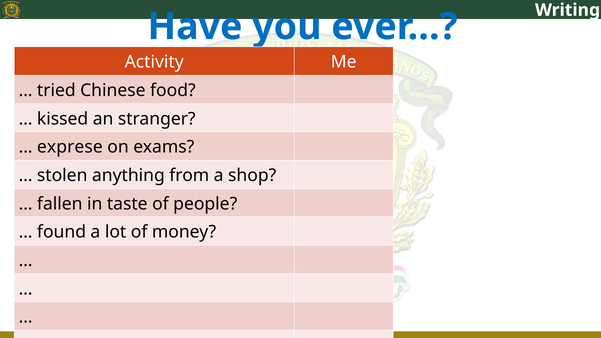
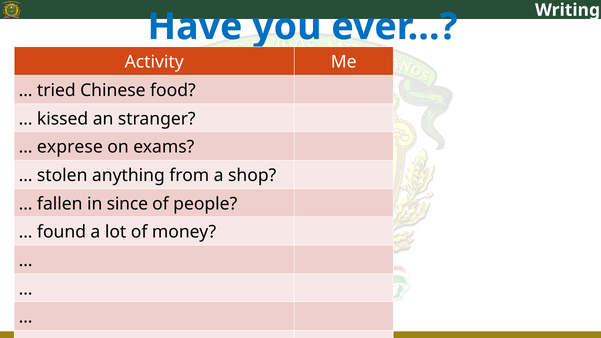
taste: taste -> since
